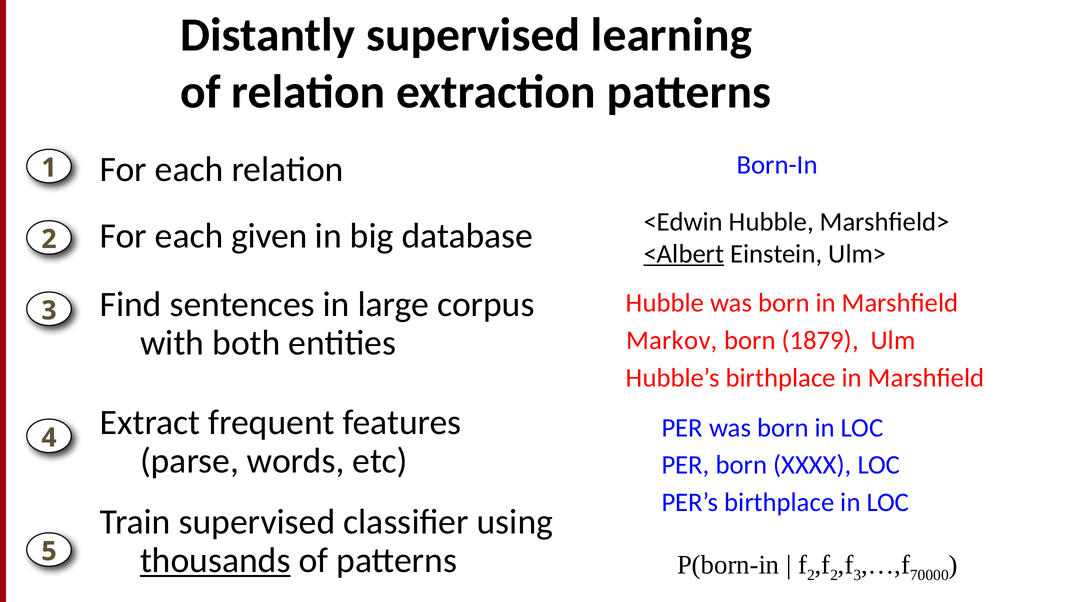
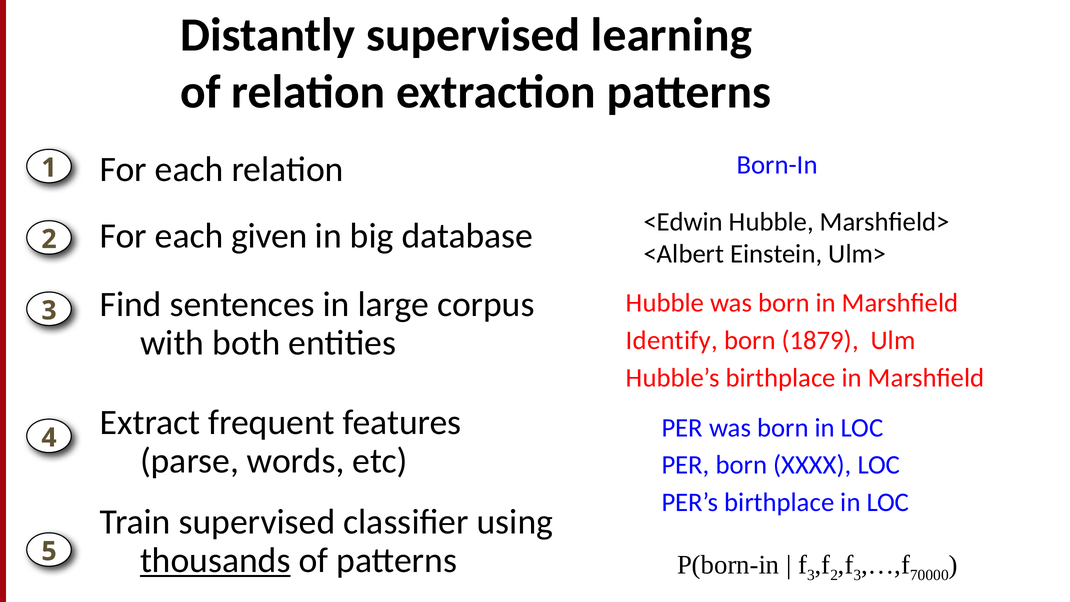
<Albert underline: present -> none
Markov: Markov -> Identify
2 at (811, 575): 2 -> 3
